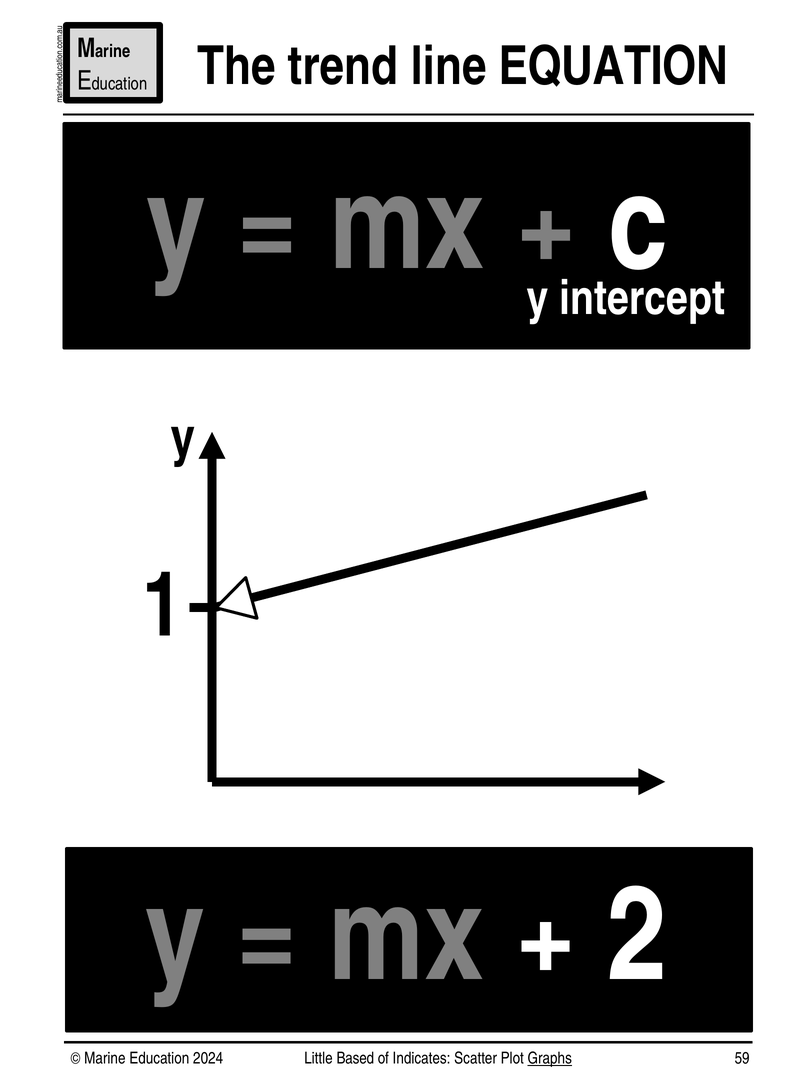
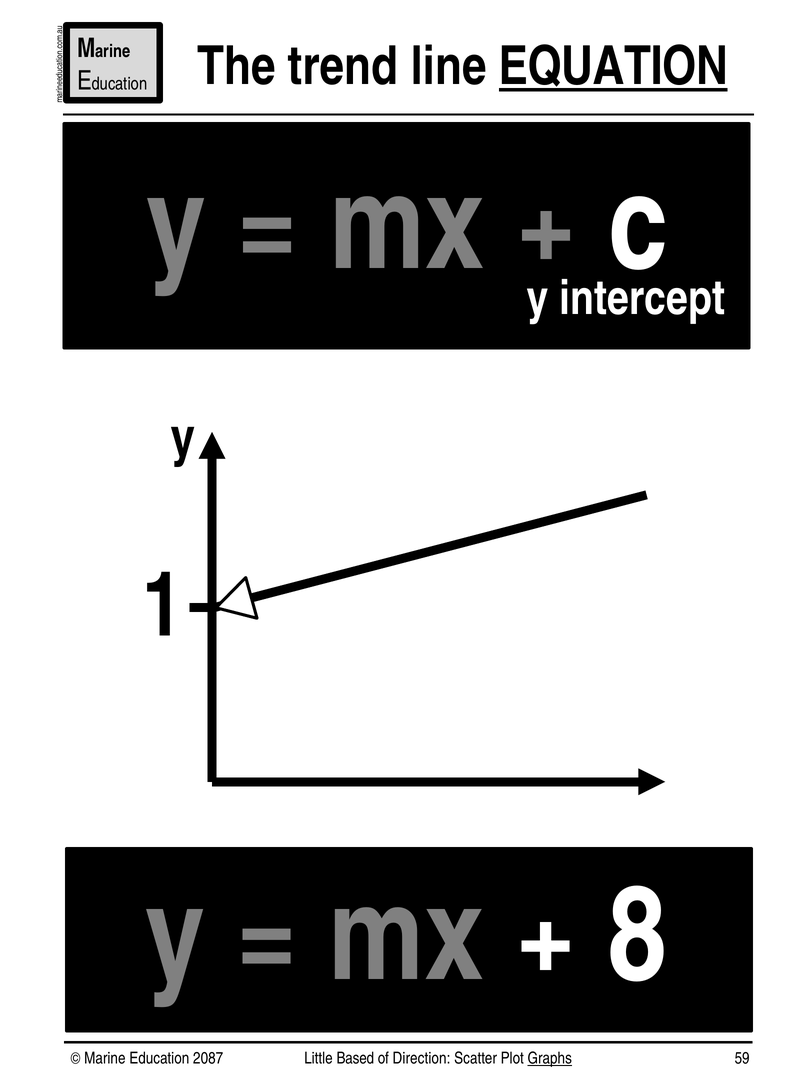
EQUATION underline: none -> present
2: 2 -> 8
2024: 2024 -> 2087
Indicates: Indicates -> Direction
